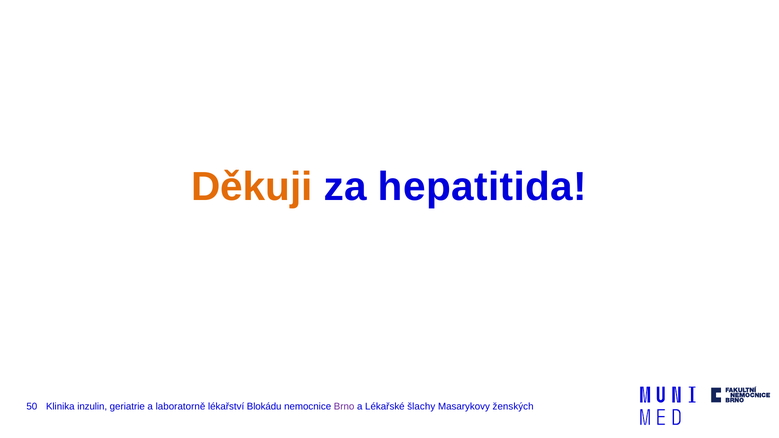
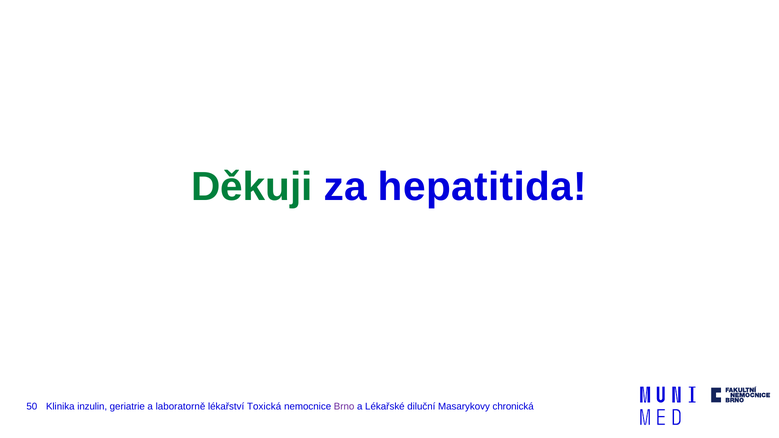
Děkuji colour: orange -> green
Blokádu: Blokádu -> Toxická
šlachy: šlachy -> diluční
ženských: ženských -> chronická
